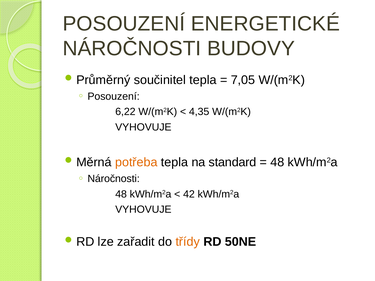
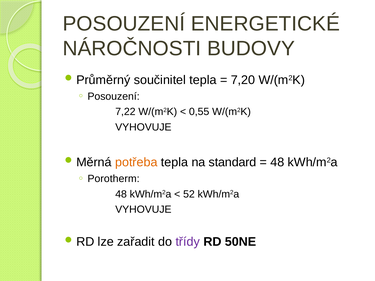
7,05: 7,05 -> 7,20
6,22: 6,22 -> 7,22
4,35: 4,35 -> 0,55
Náročnosti at (114, 179): Náročnosti -> Porotherm
42: 42 -> 52
třídy colour: orange -> purple
